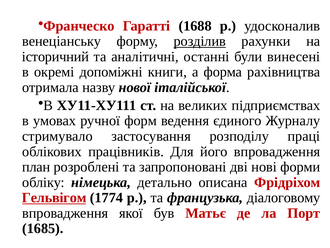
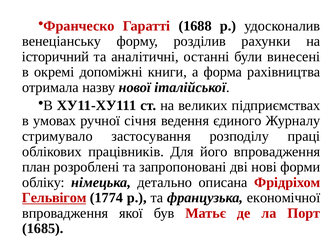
розділив underline: present -> none
форм: форм -> січня
діалоговому: діалоговому -> економічної
